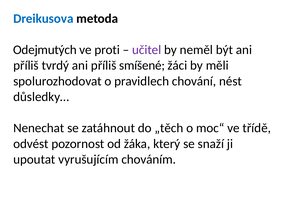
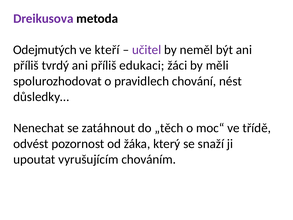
Dreikusova colour: blue -> purple
proti: proti -> kteří
smíšené: smíšené -> edukaci
